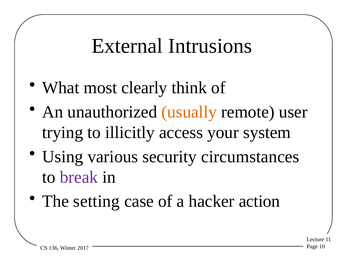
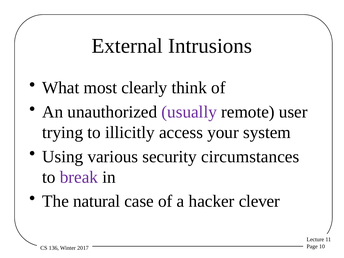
usually colour: orange -> purple
setting: setting -> natural
action: action -> clever
